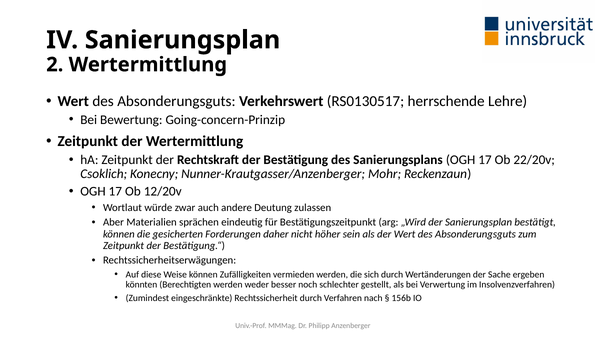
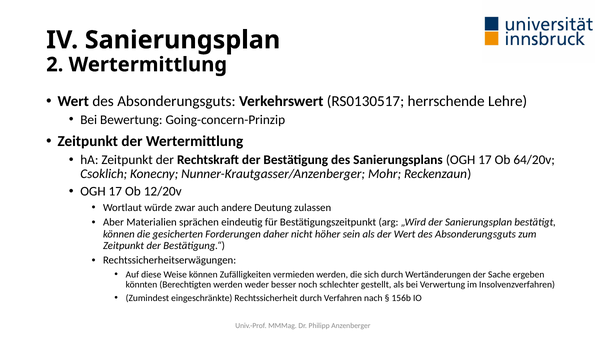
22/20v: 22/20v -> 64/20v
